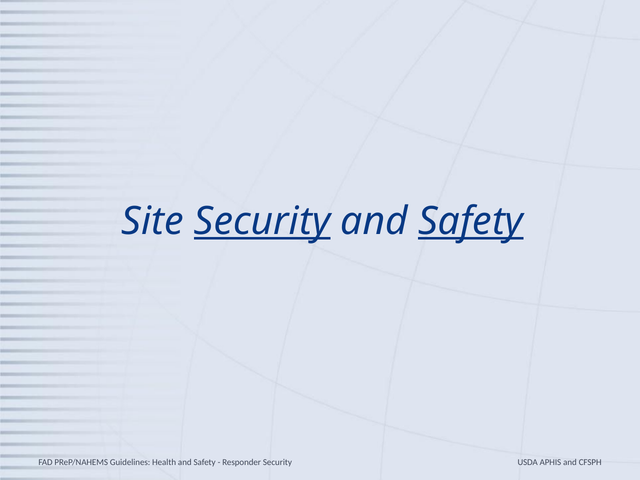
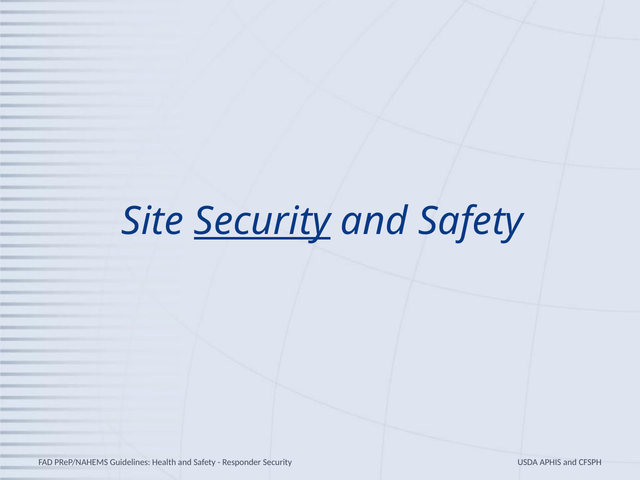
Safety at (471, 221) underline: present -> none
